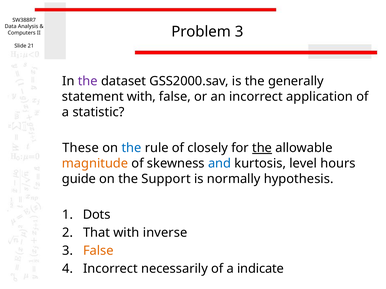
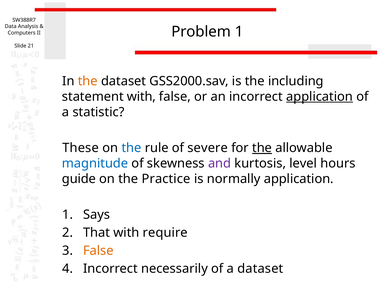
Problem 3: 3 -> 1
the at (88, 81) colour: purple -> orange
generally: generally -> including
application at (320, 97) underline: none -> present
closely: closely -> severe
magnitude colour: orange -> blue
and colour: blue -> purple
Support: Support -> Practice
normally hypothesis: hypothesis -> application
Dots: Dots -> Says
inverse: inverse -> require
a indicate: indicate -> dataset
